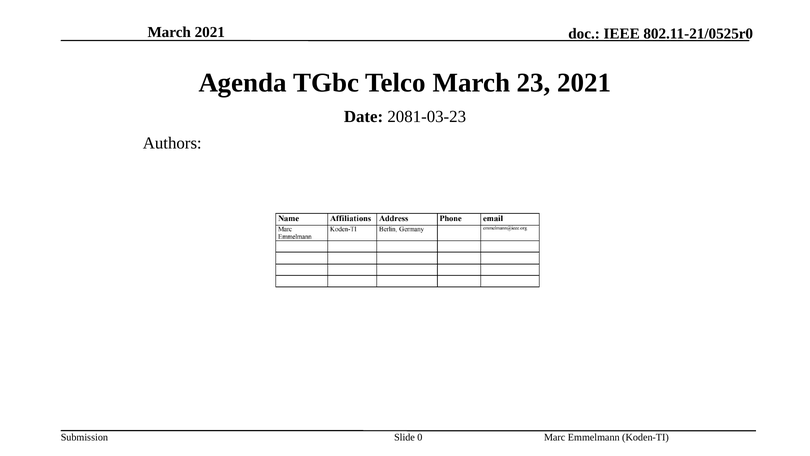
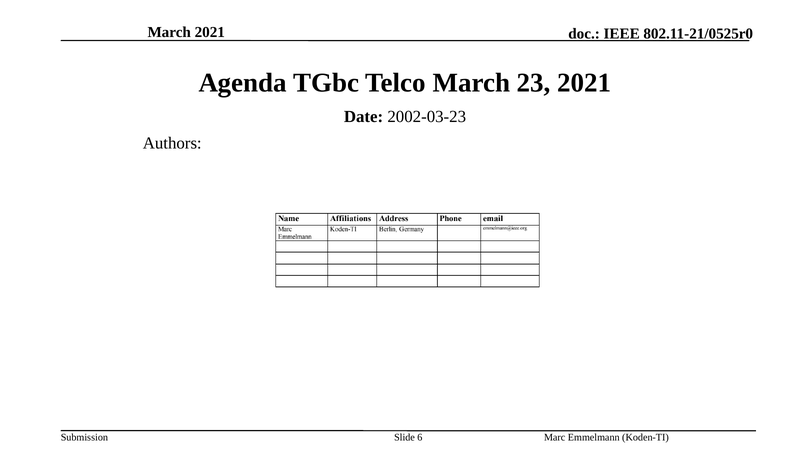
2081-03-23: 2081-03-23 -> 2002-03-23
0: 0 -> 6
